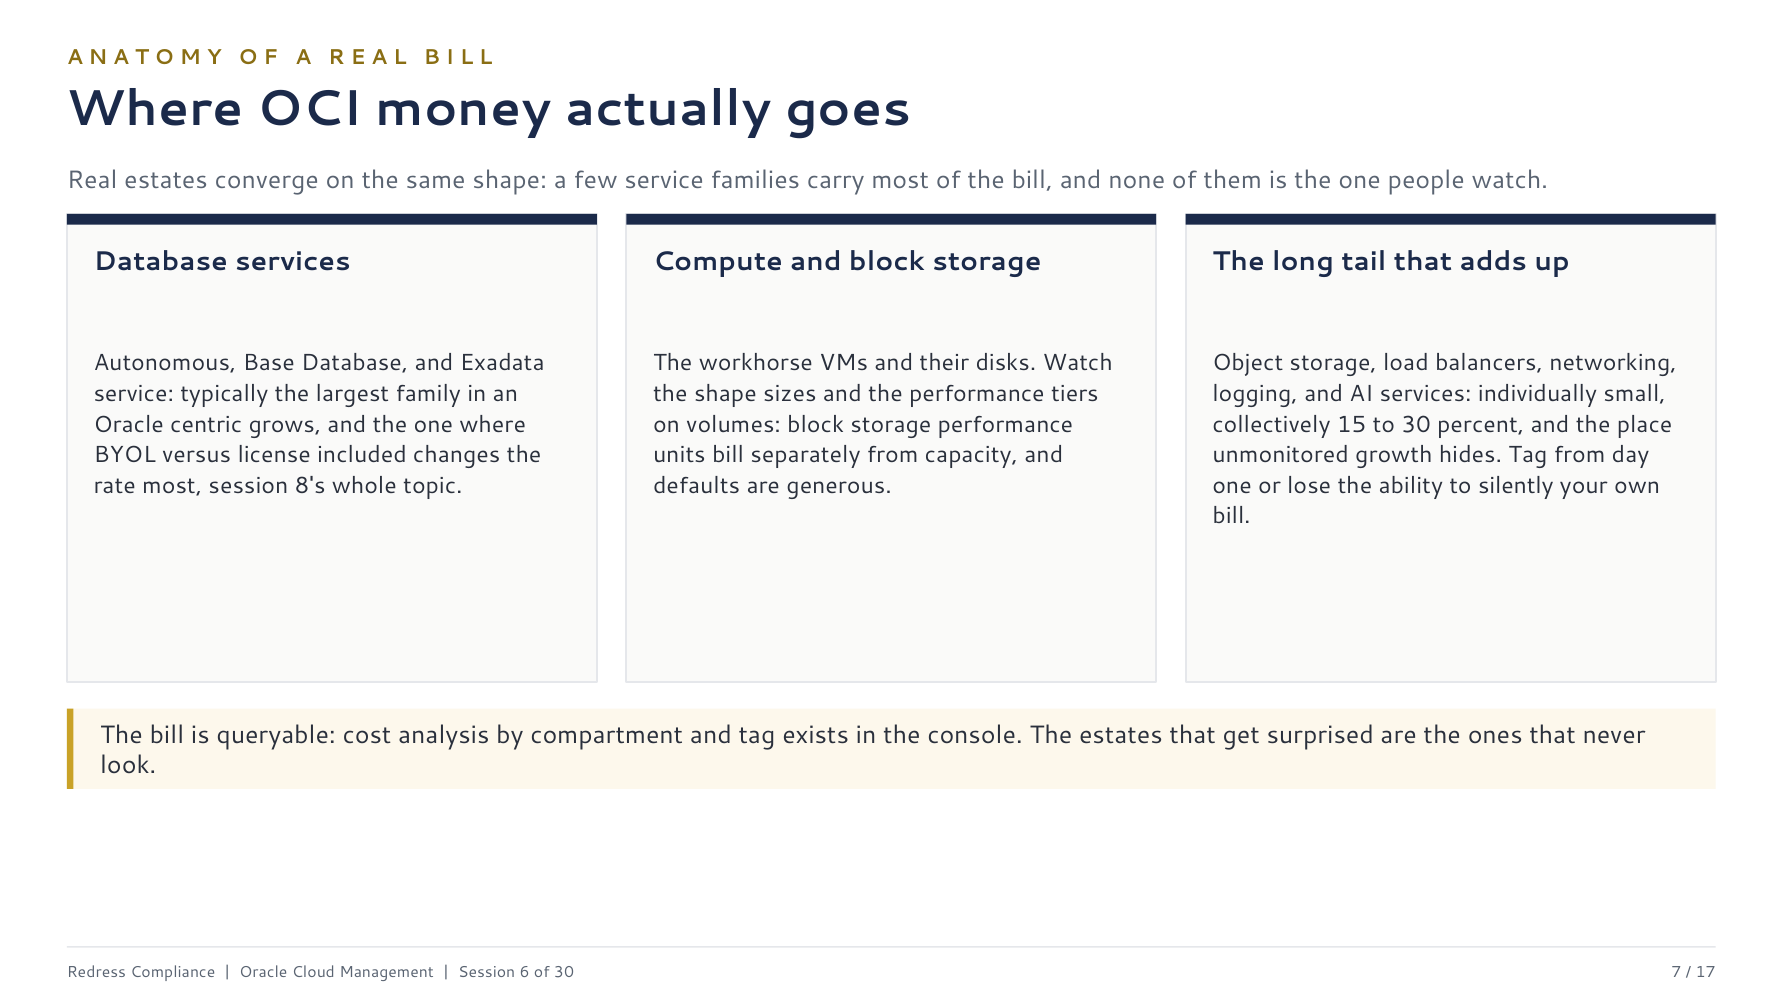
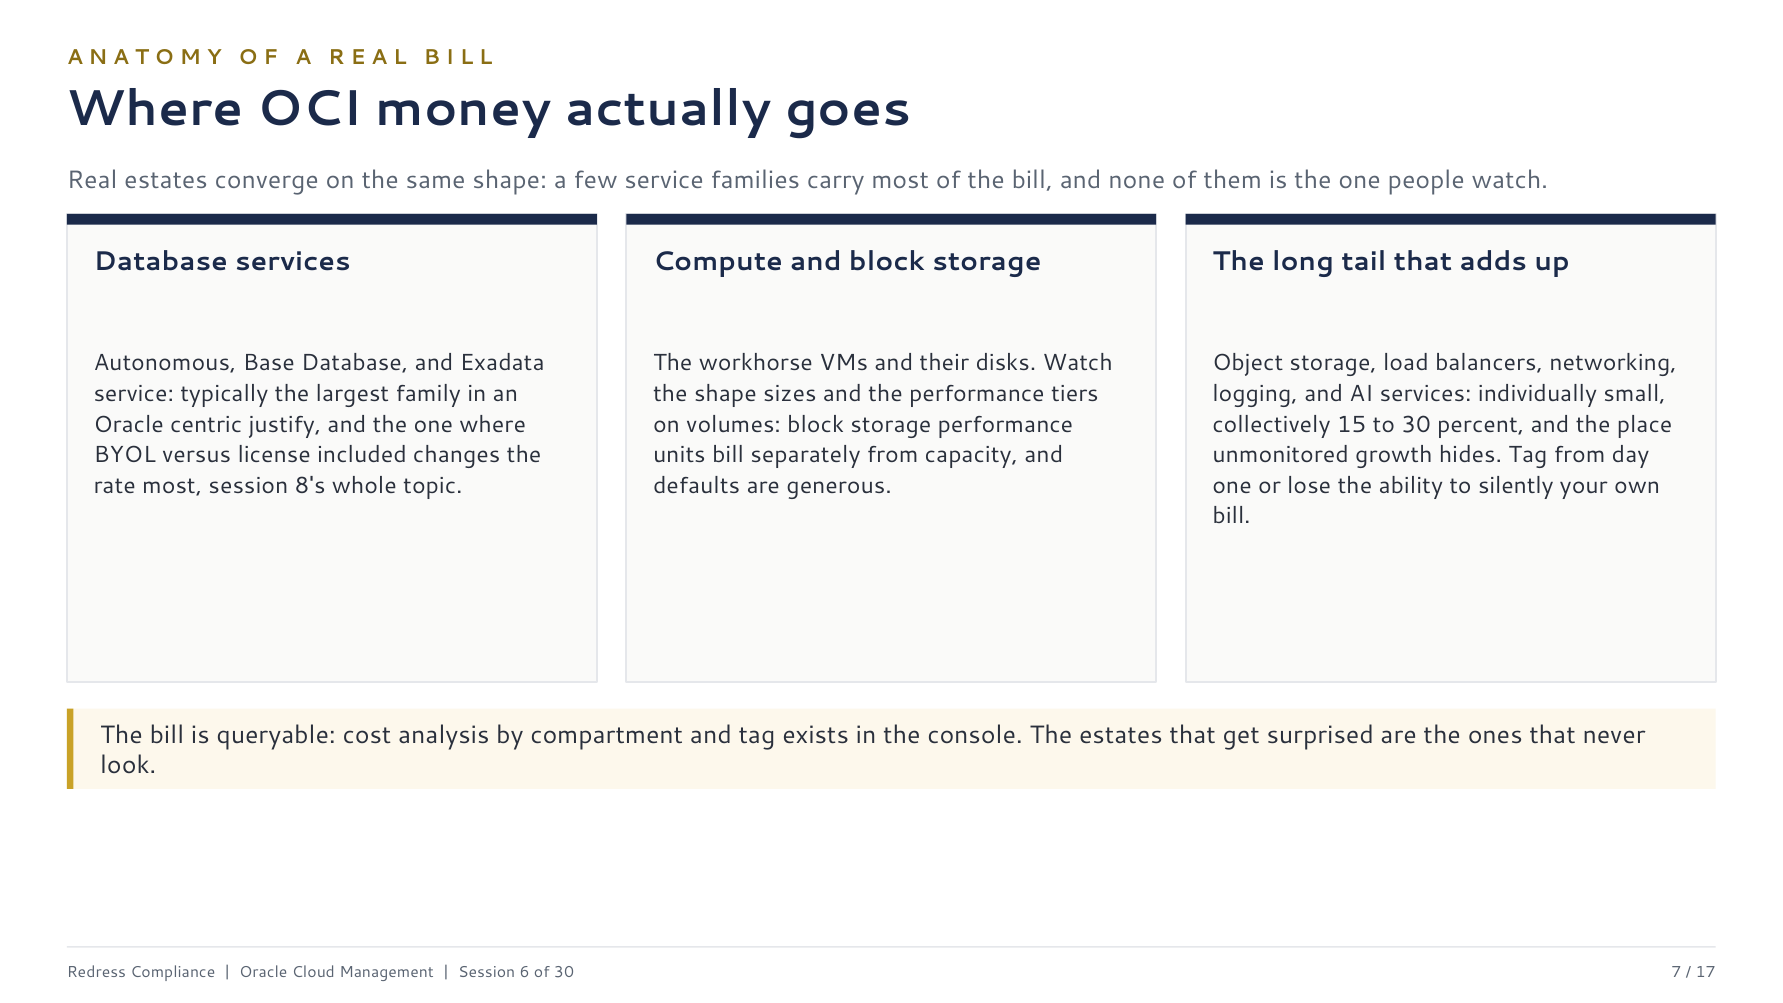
grows: grows -> justify
